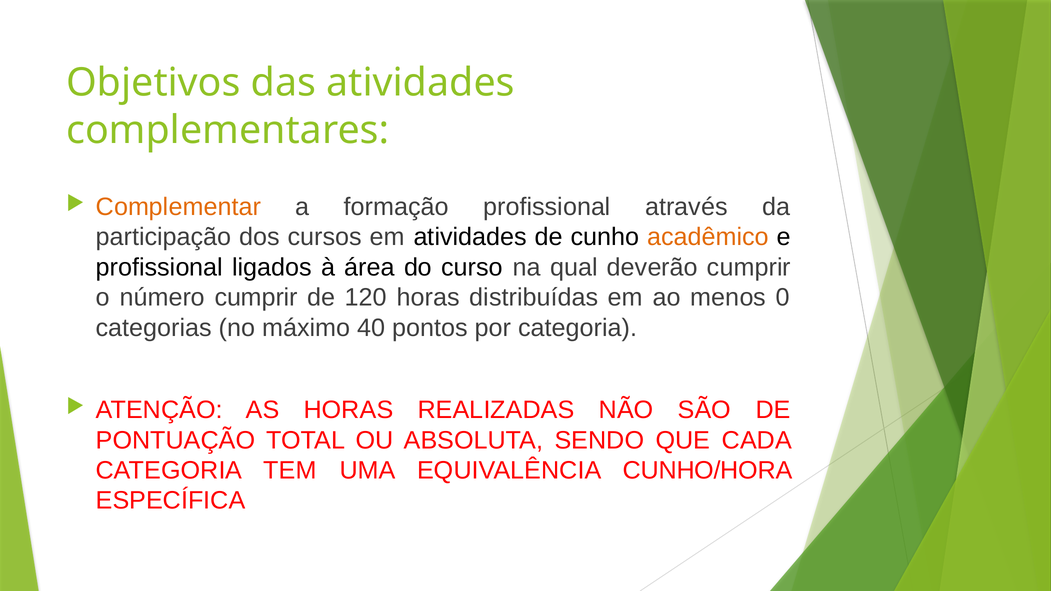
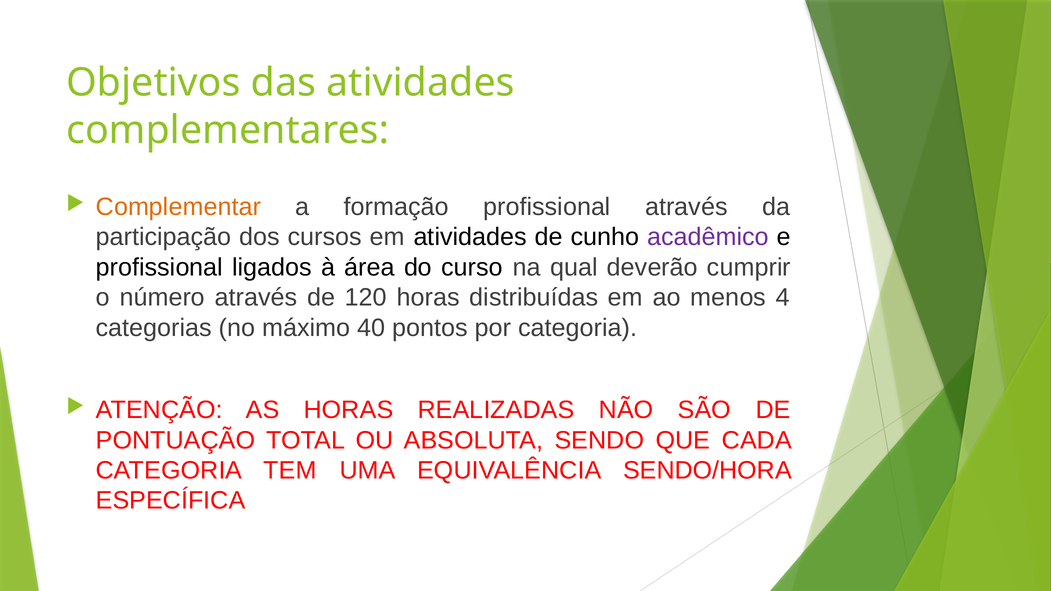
acadêmico colour: orange -> purple
número cumprir: cumprir -> através
0: 0 -> 4
CUNHO/HORA: CUNHO/HORA -> SENDO/HORA
